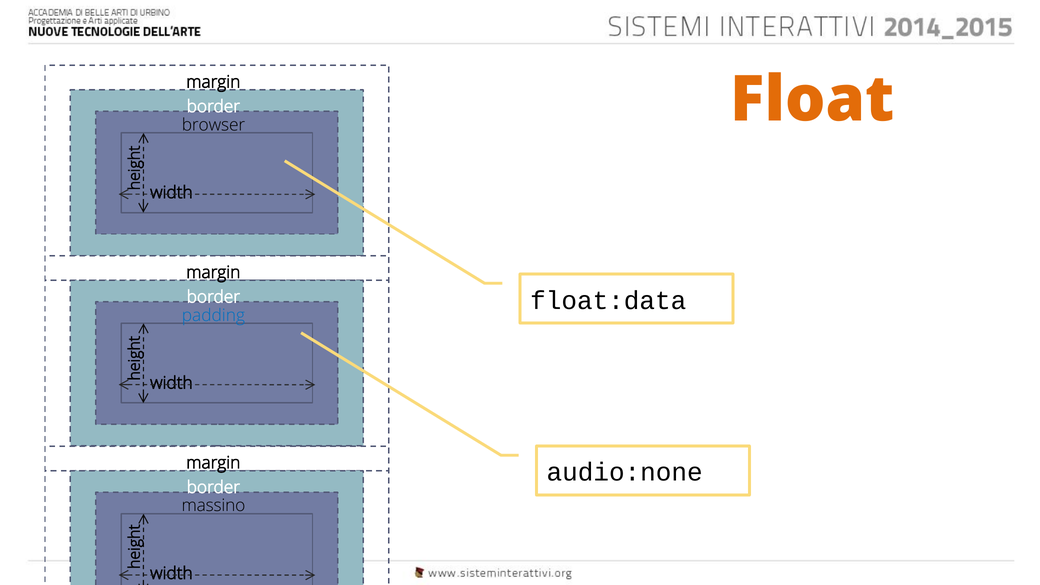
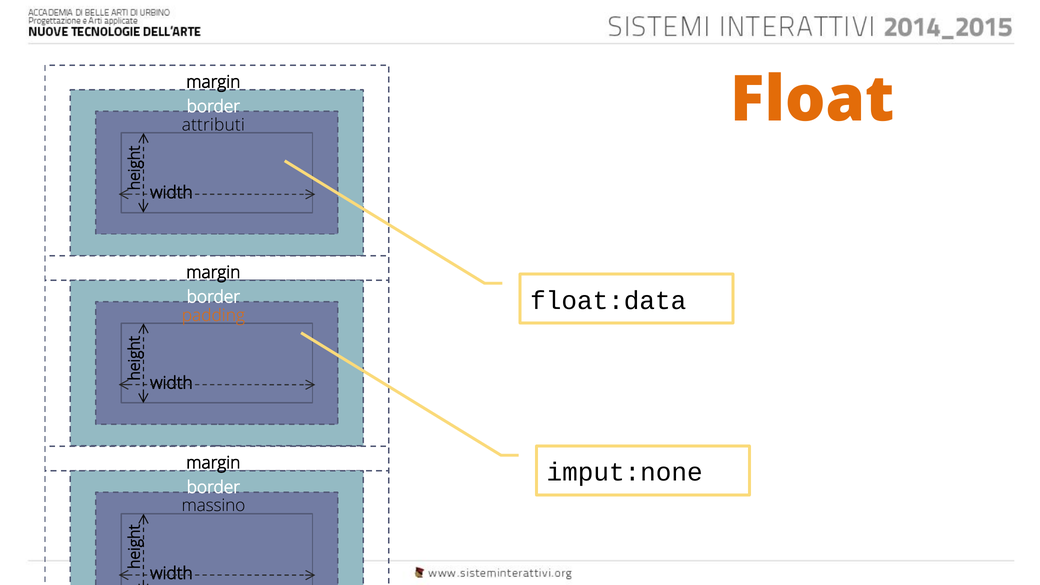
browser: browser -> attributi
padding colour: blue -> orange
audio:none: audio:none -> imput:none
